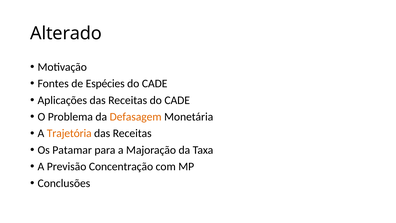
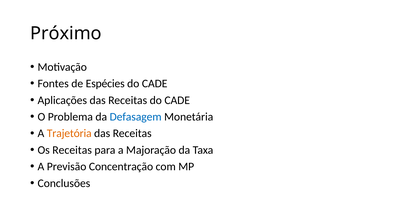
Alterado: Alterado -> Próximo
Defasagem colour: orange -> blue
Os Patamar: Patamar -> Receitas
